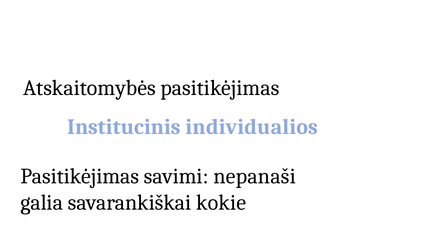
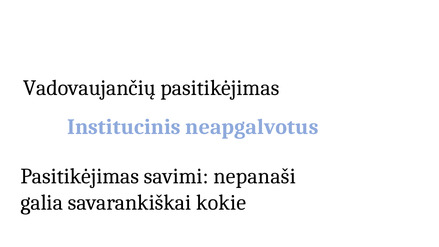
Atskaitomybės: Atskaitomybės -> Vadovaujančių
individualios: individualios -> neapgalvotus
